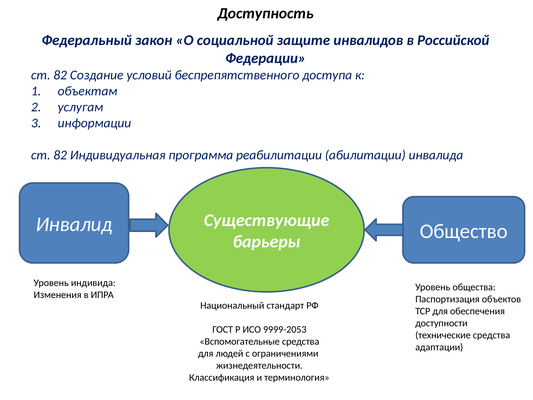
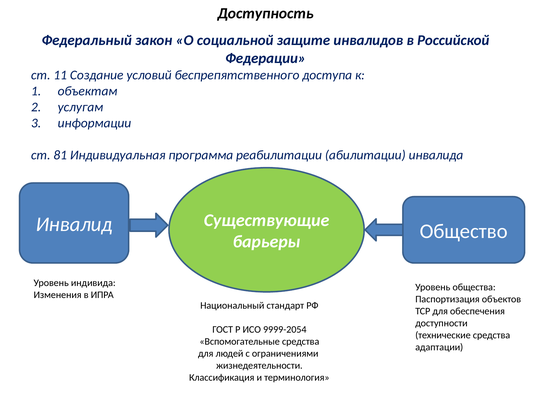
82 at (60, 75): 82 -> 11
82 at (60, 155): 82 -> 81
9999-2053: 9999-2053 -> 9999-2054
